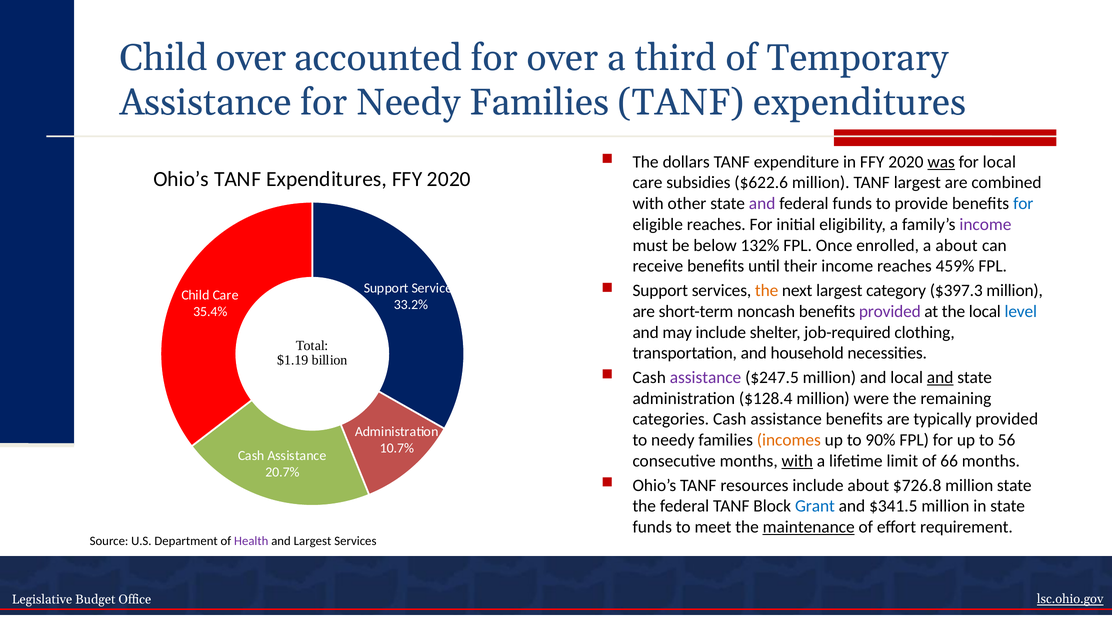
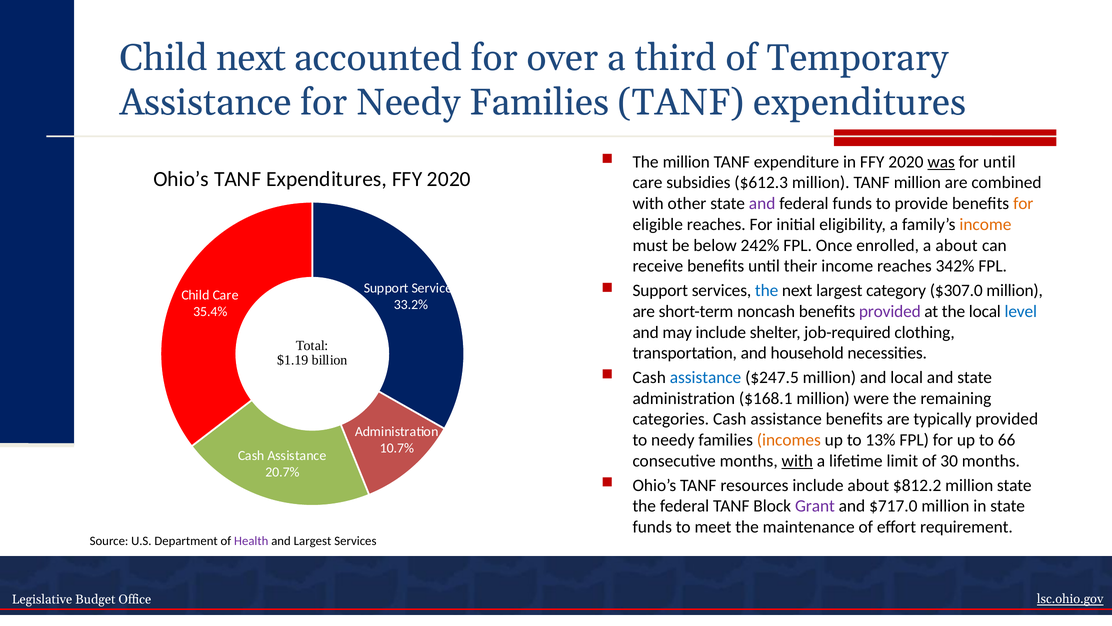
Child over: over -> next
The dollars: dollars -> million
for local: local -> until
$622.6: $622.6 -> $612.3
TANF largest: largest -> million
for at (1023, 203) colour: blue -> orange
income at (985, 224) colour: purple -> orange
132%: 132% -> 242%
459%: 459% -> 342%
the at (767, 290) colour: orange -> blue
$397.3: $397.3 -> $307.0
assistance at (706, 377) colour: purple -> blue
and at (940, 377) underline: present -> none
$128.4: $128.4 -> $168.1
90%: 90% -> 13%
56: 56 -> 66
66: 66 -> 30
$726.8: $726.8 -> $812.2
Grant colour: blue -> purple
$341.5: $341.5 -> $717.0
maintenance underline: present -> none
